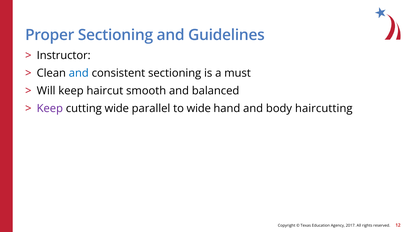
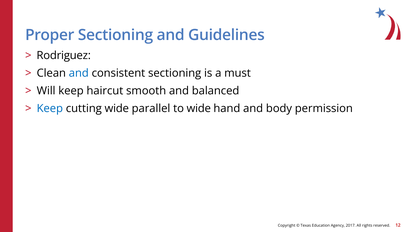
Instructor: Instructor -> Rodriguez
Keep at (50, 109) colour: purple -> blue
haircutting: haircutting -> permission
